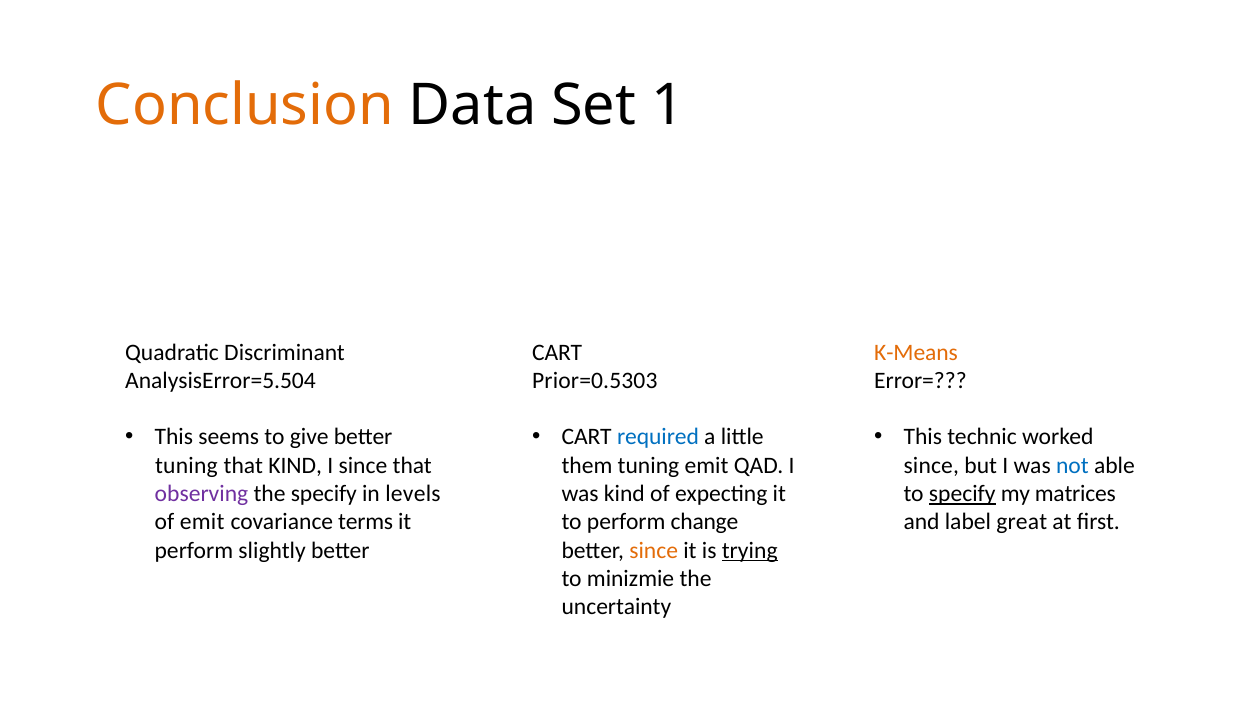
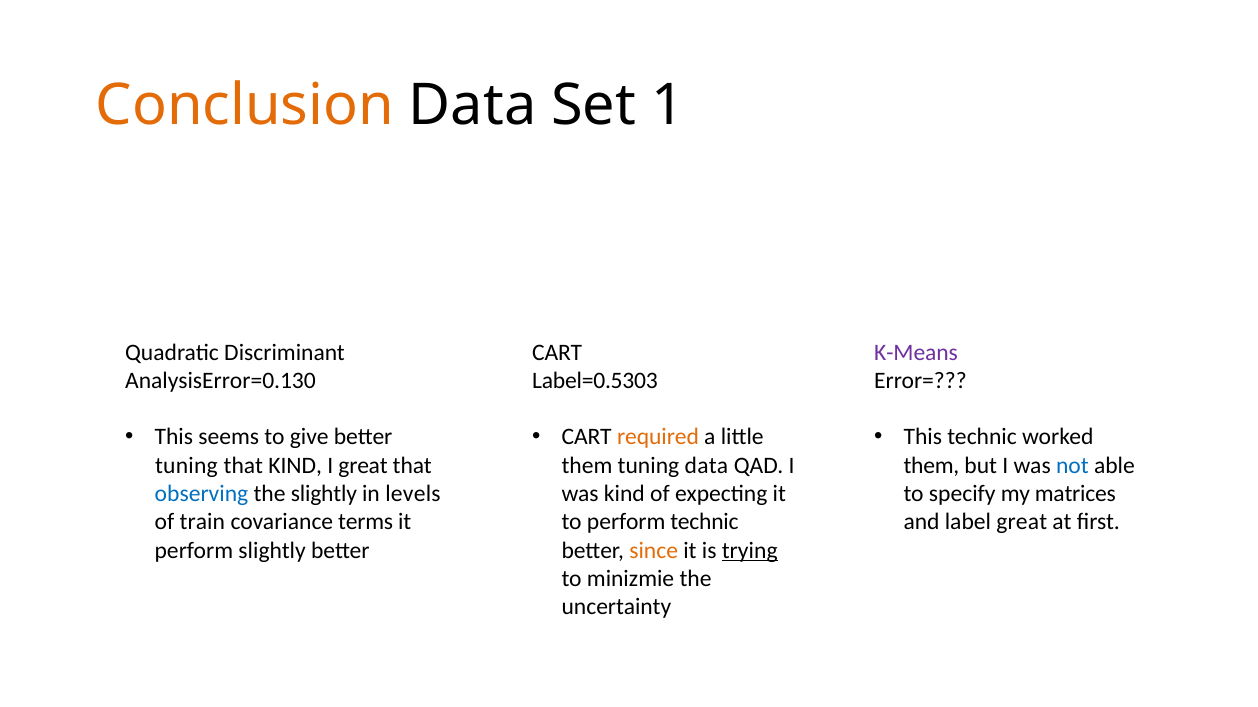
K-Means colour: orange -> purple
AnalysisError=5.504: AnalysisError=5.504 -> AnalysisError=0.130
Prior=0.5303: Prior=0.5303 -> Label=0.5303
required colour: blue -> orange
I since: since -> great
tuning emit: emit -> data
since at (931, 466): since -> them
observing colour: purple -> blue
the specify: specify -> slightly
specify at (962, 494) underline: present -> none
of emit: emit -> train
perform change: change -> technic
